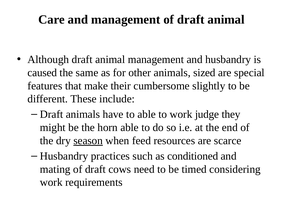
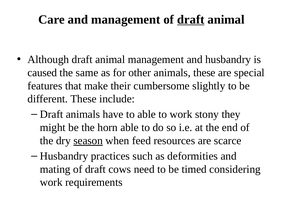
draft at (191, 20) underline: none -> present
animals sized: sized -> these
judge: judge -> stony
conditioned: conditioned -> deformities
